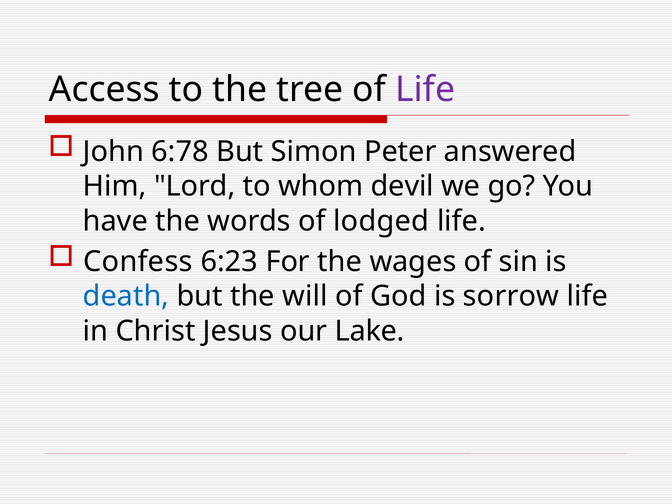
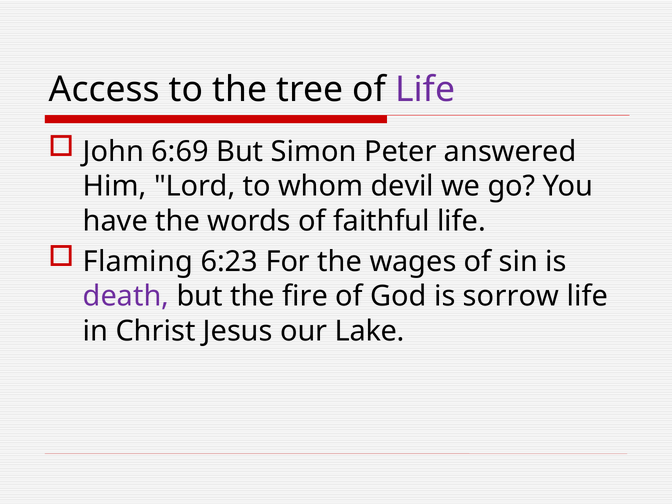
6:78: 6:78 -> 6:69
lodged: lodged -> faithful
Confess: Confess -> Flaming
death colour: blue -> purple
will: will -> fire
